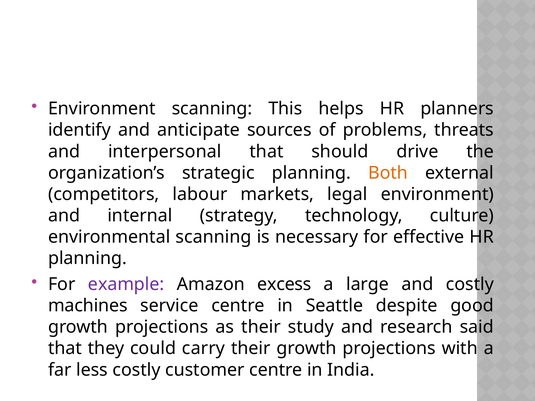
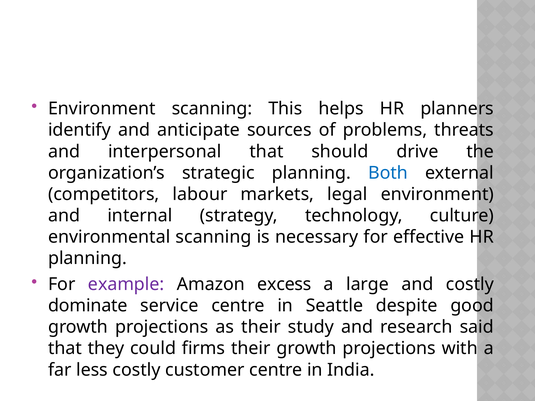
Both colour: orange -> blue
machines: machines -> dominate
carry: carry -> firms
